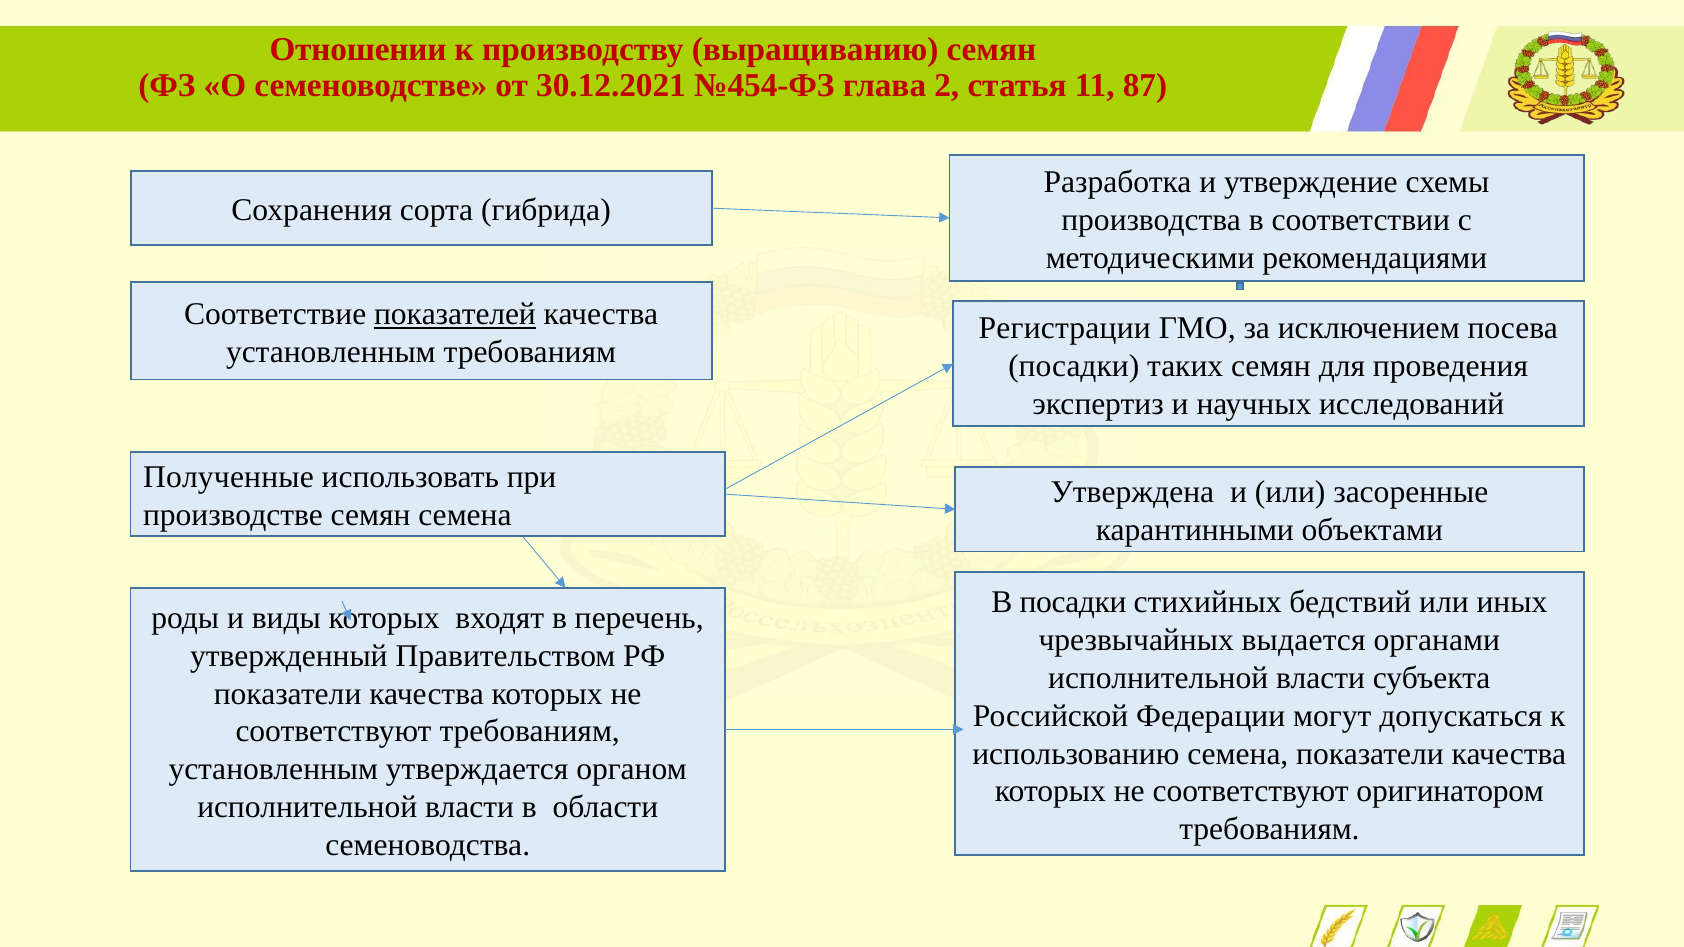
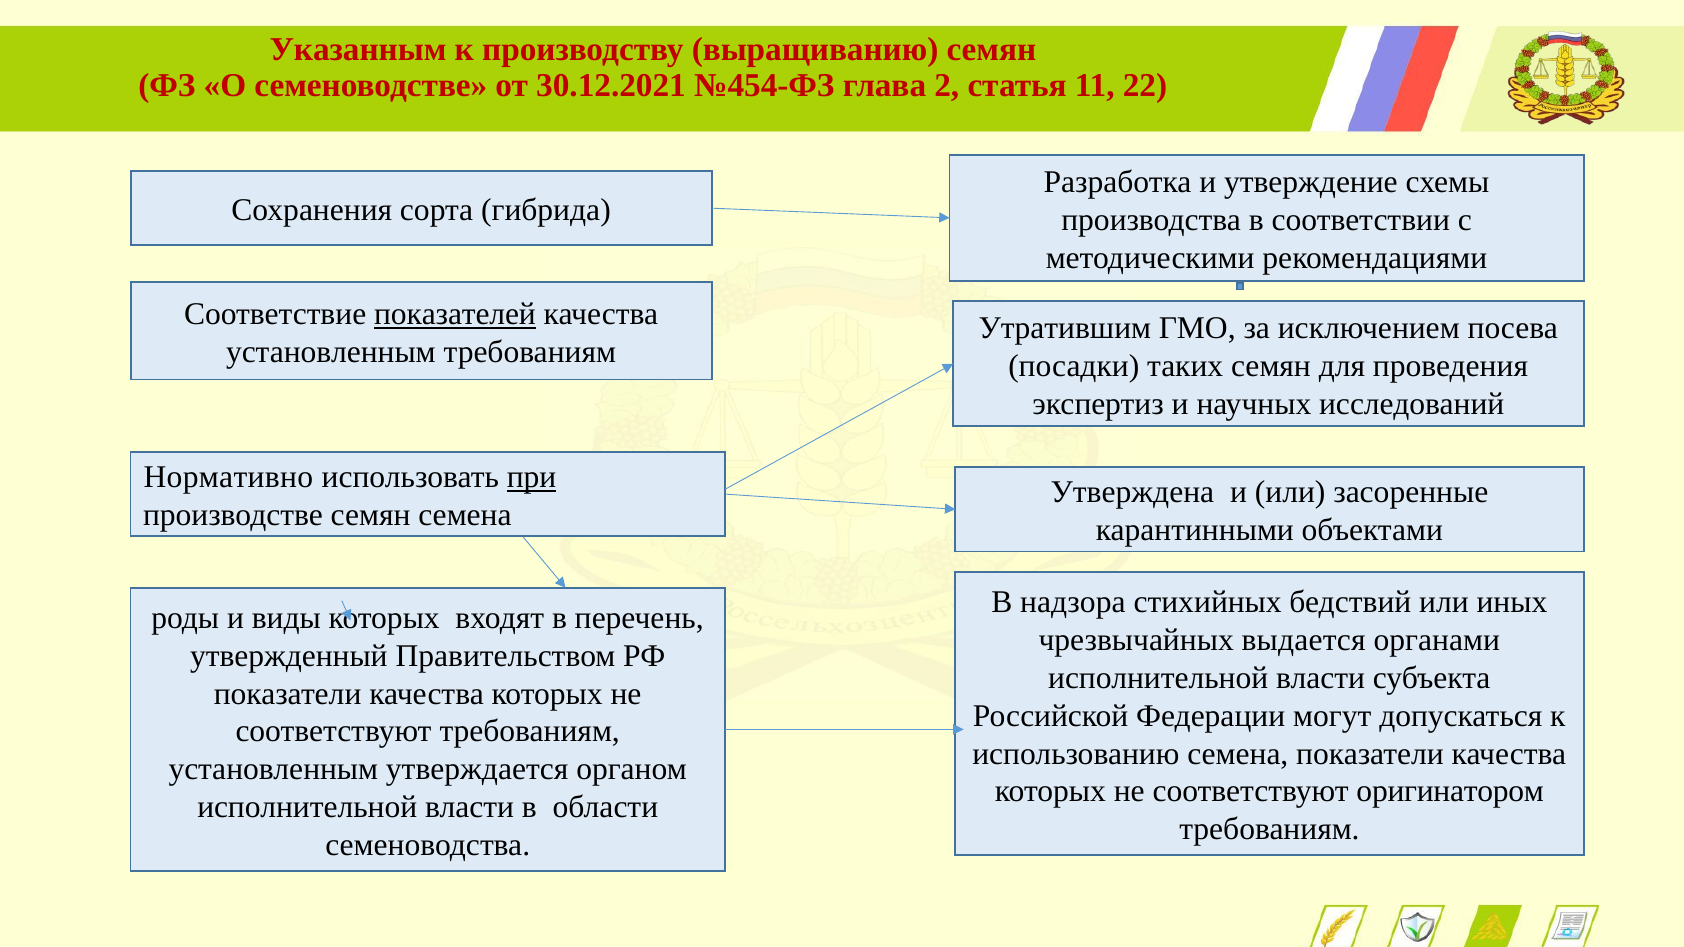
Отношении: Отношении -> Указанным
87: 87 -> 22
Регистрации: Регистрации -> Утратившим
Полученные: Полученные -> Нормативно
при underline: none -> present
В посадки: посадки -> надзора
